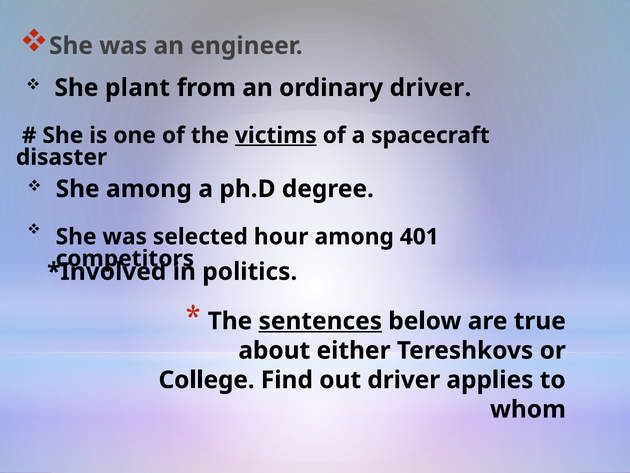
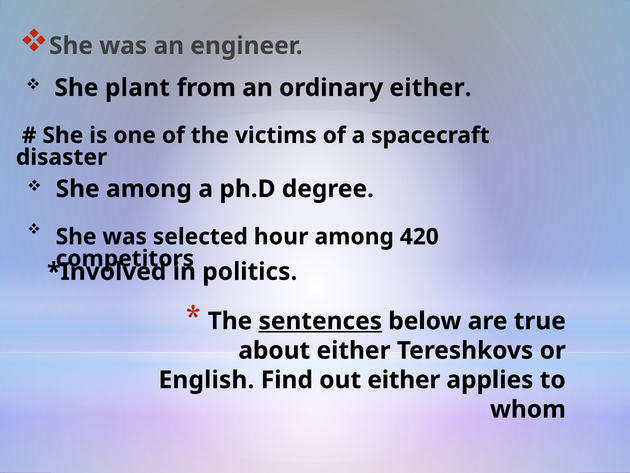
ordinary driver: driver -> either
victims underline: present -> none
401: 401 -> 420
College: College -> English
out driver: driver -> either
